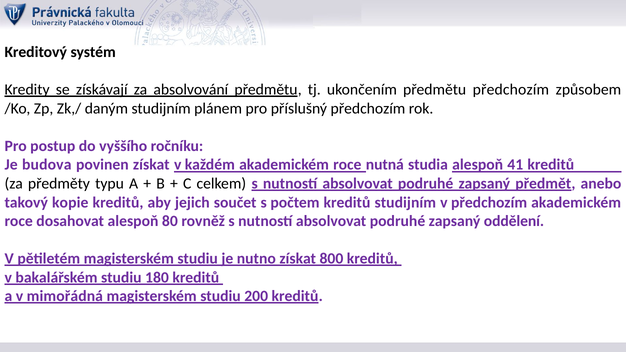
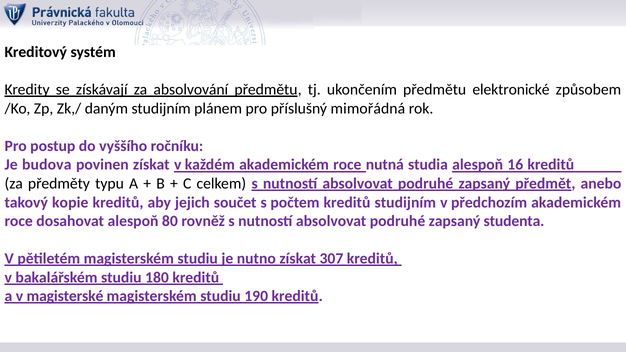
předmětu předchozím: předchozím -> elektronické
příslušný předchozím: předchozím -> mimořádná
41: 41 -> 16
oddělení: oddělení -> studenta
800: 800 -> 307
mimořádná: mimořádná -> magisterské
200: 200 -> 190
